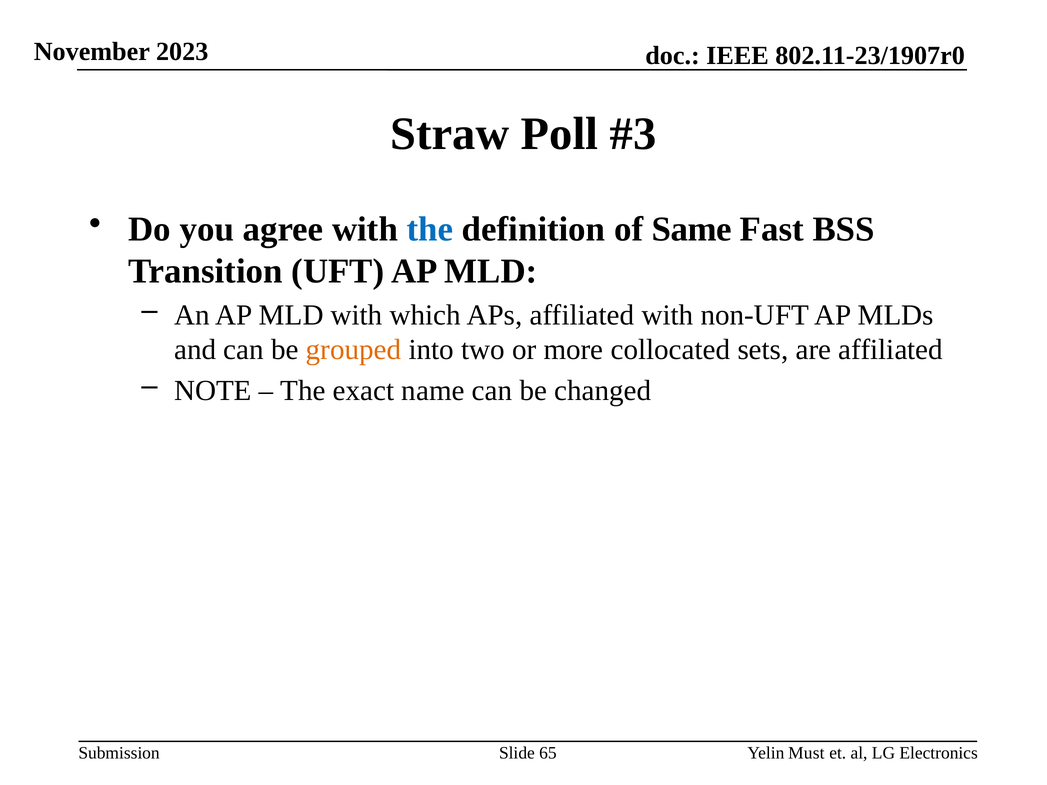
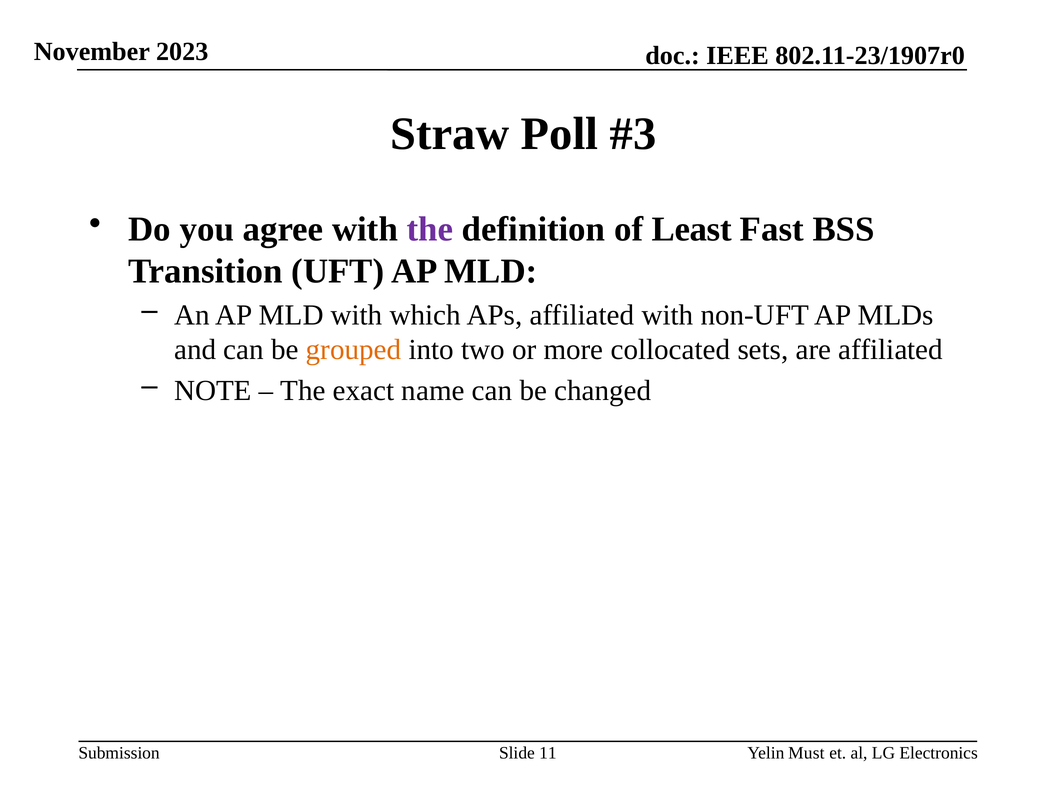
the at (430, 229) colour: blue -> purple
Same: Same -> Least
65: 65 -> 11
